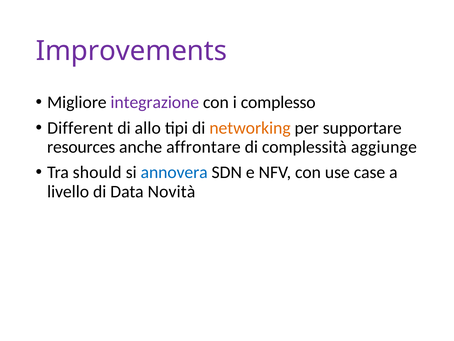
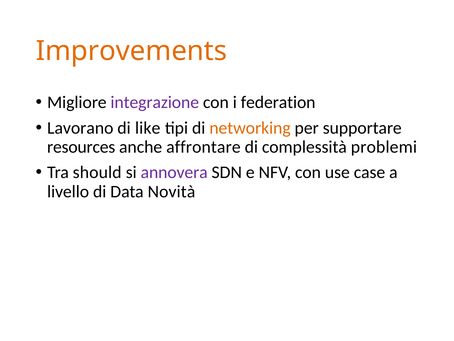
Improvements colour: purple -> orange
complesso: complesso -> federation
Different: Different -> Lavorano
allo: allo -> like
aggiunge: aggiunge -> problemi
annovera colour: blue -> purple
